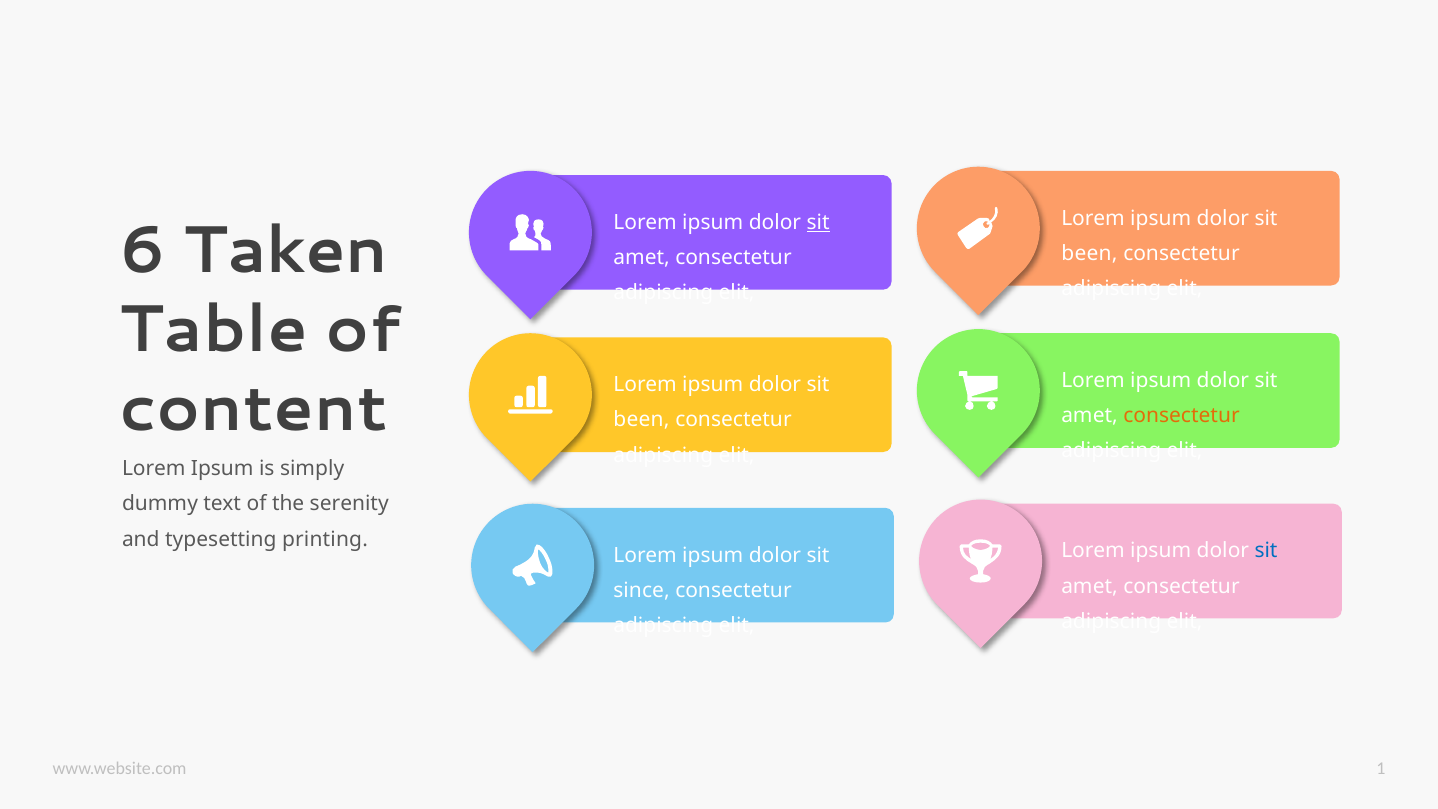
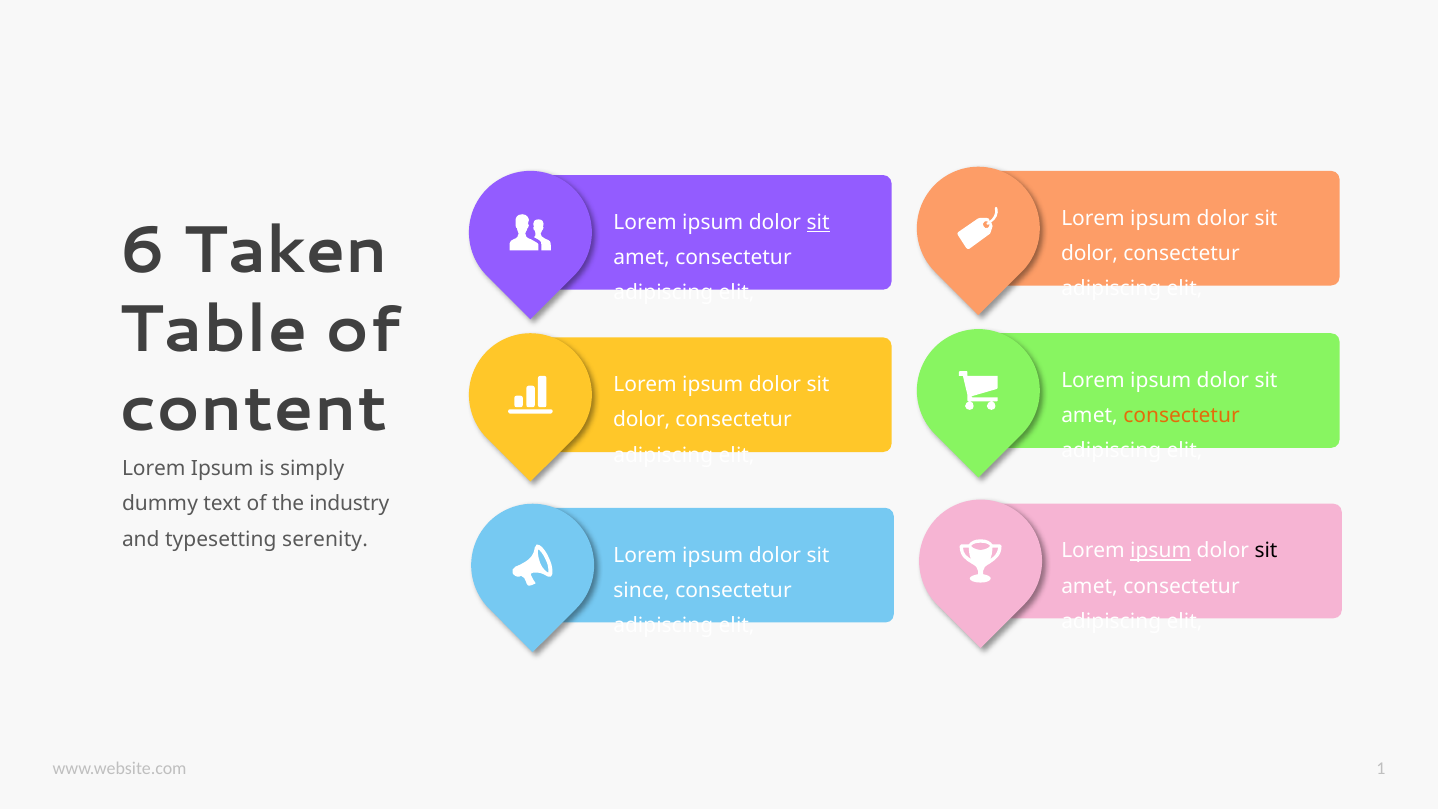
been at (1089, 253): been -> dolor
been at (641, 420): been -> dolor
serenity: serenity -> industry
printing: printing -> serenity
ipsum at (1161, 551) underline: none -> present
sit at (1266, 551) colour: blue -> black
